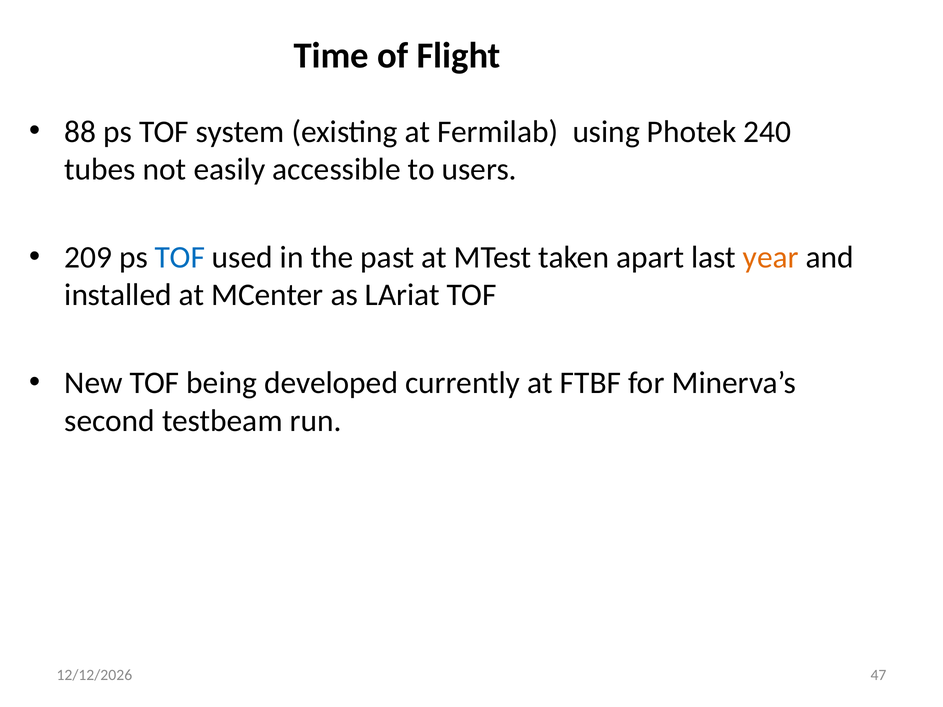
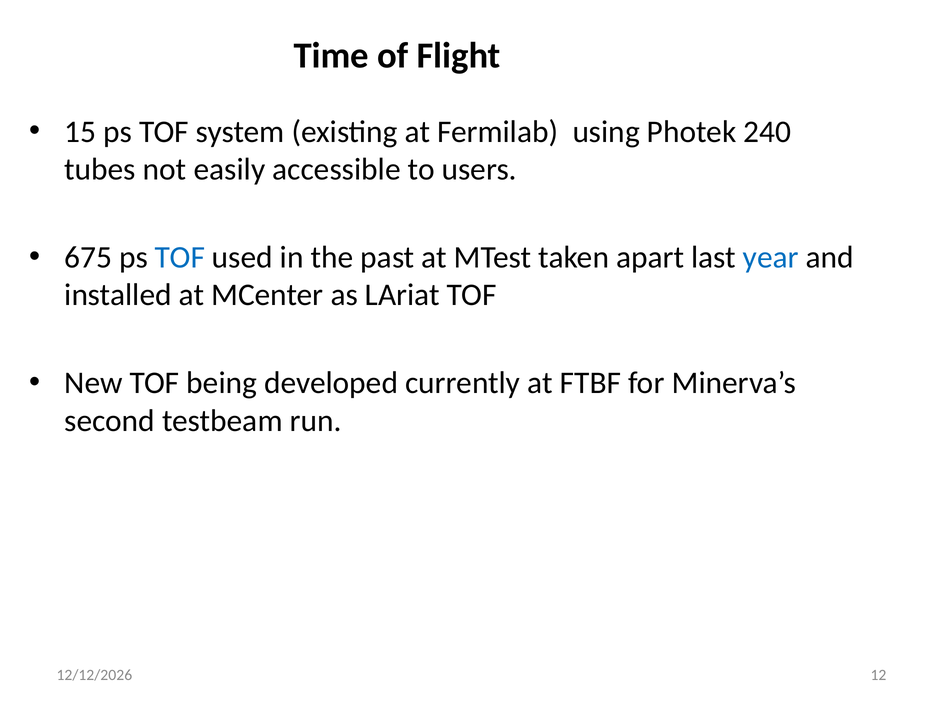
88: 88 -> 15
209: 209 -> 675
year colour: orange -> blue
47: 47 -> 12
